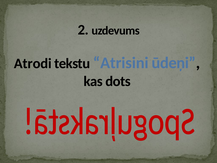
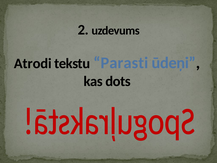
Atrisini: Atrisini -> Parasti
